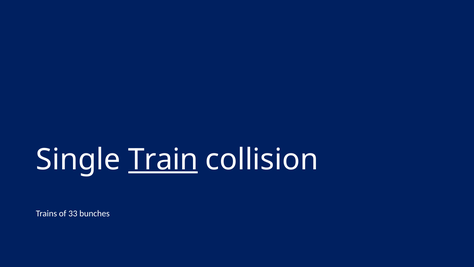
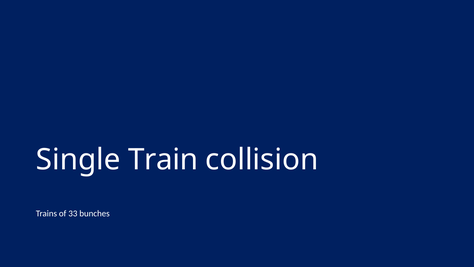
Train underline: present -> none
